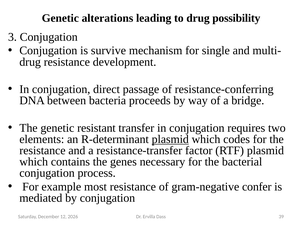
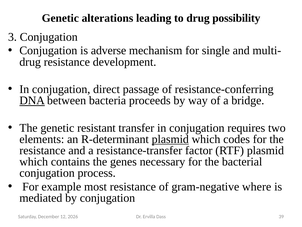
survive: survive -> adverse
DNA underline: none -> present
confer: confer -> where
